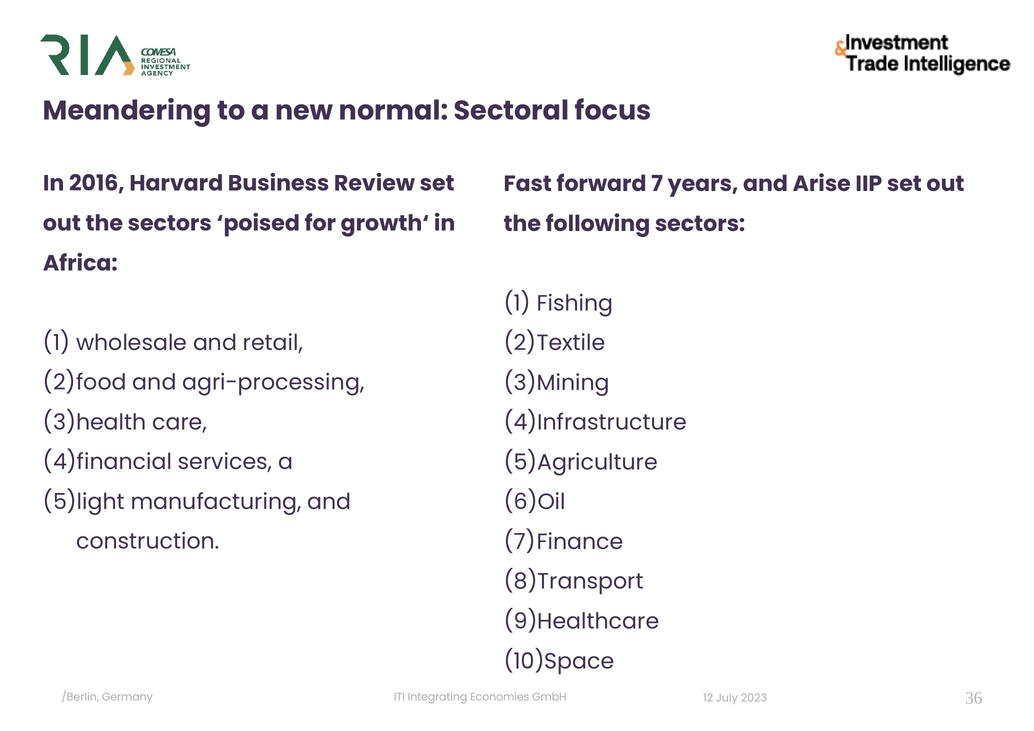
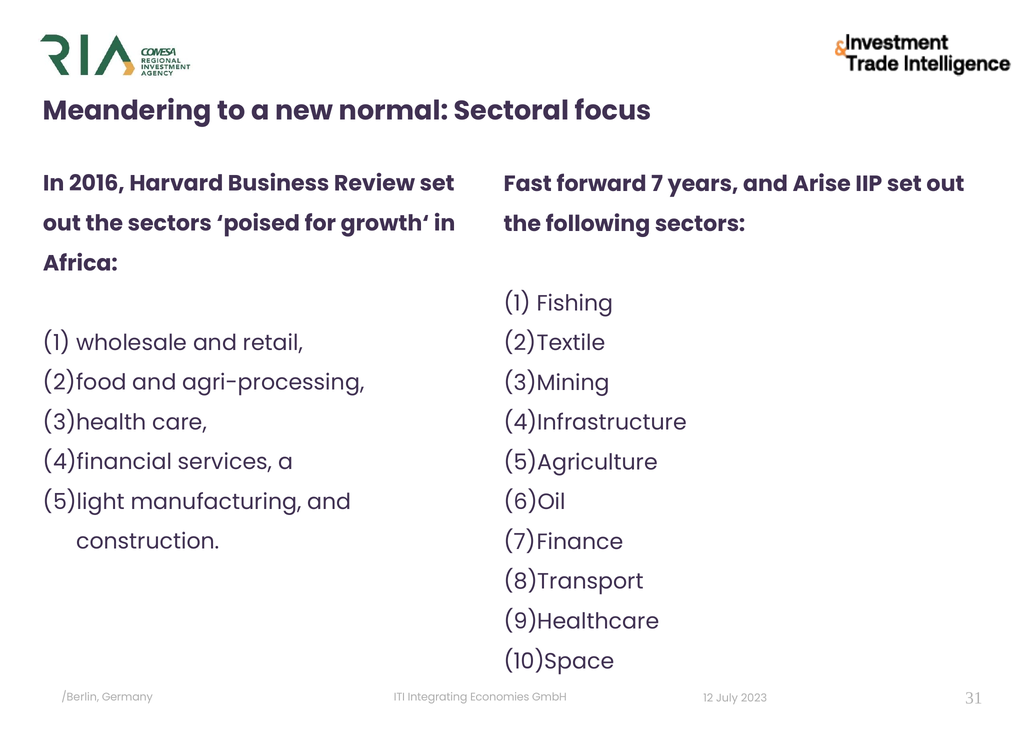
36: 36 -> 31
